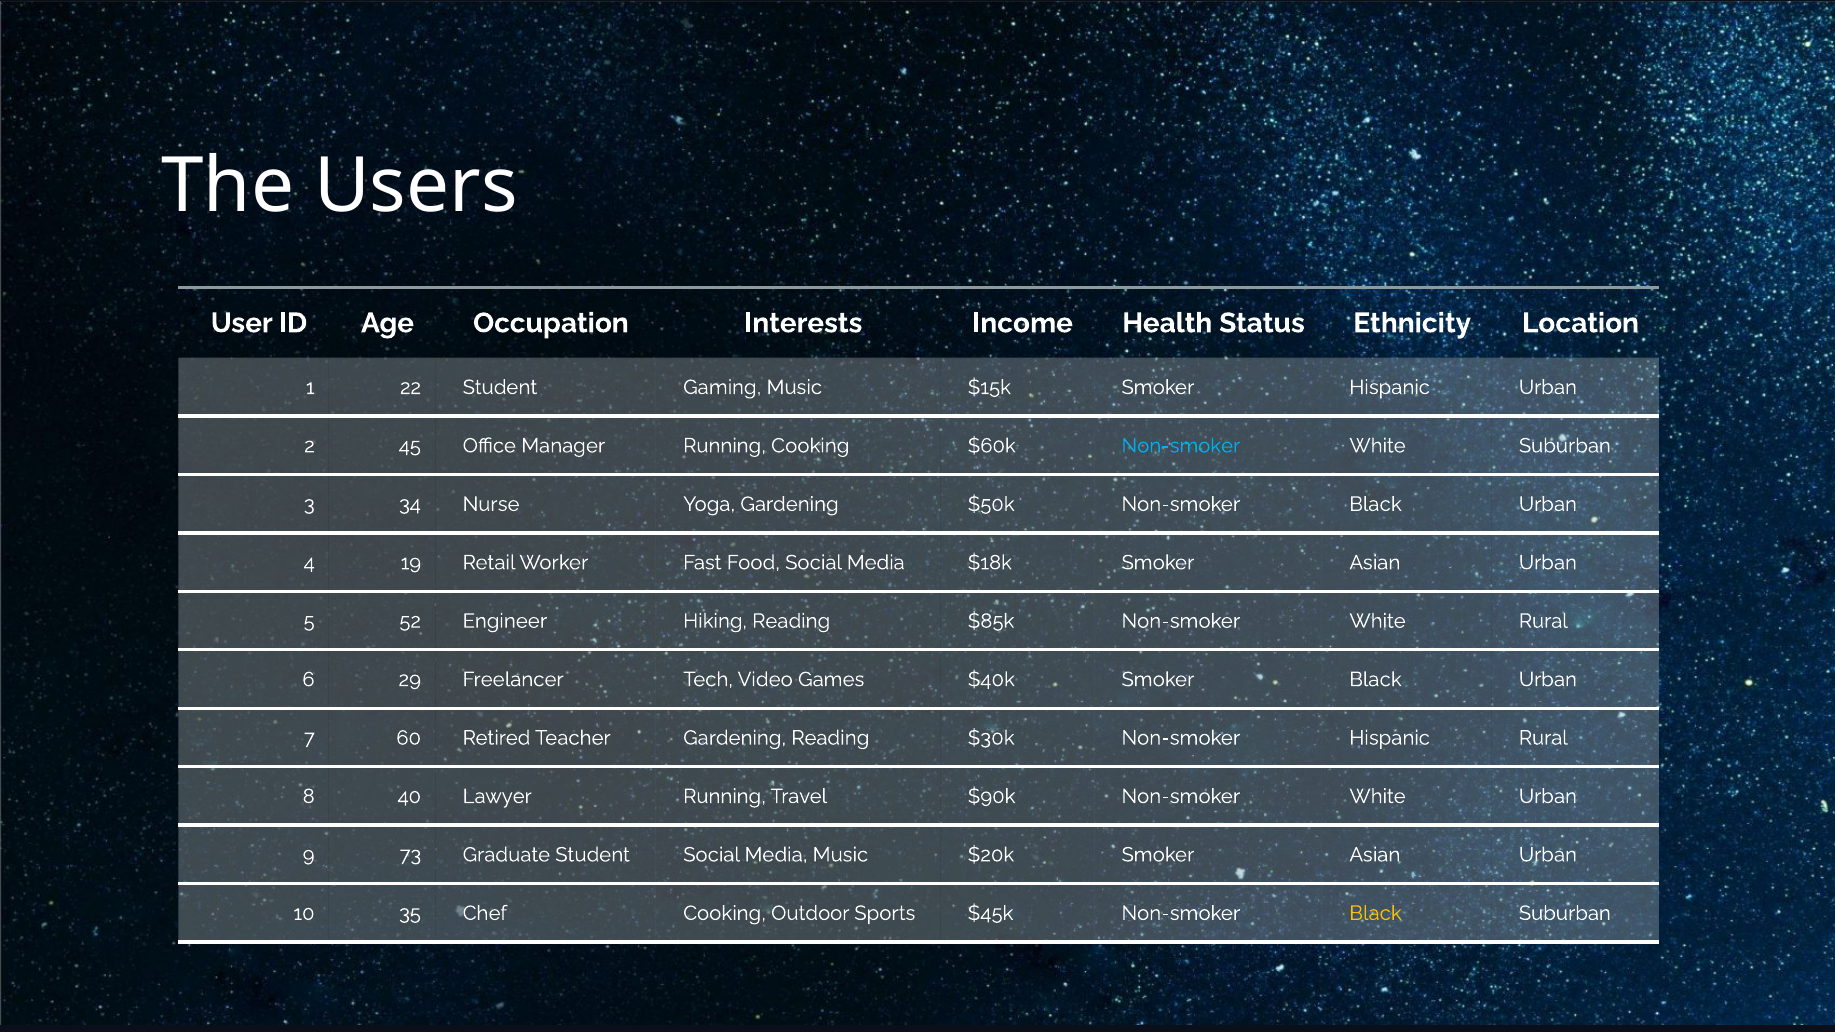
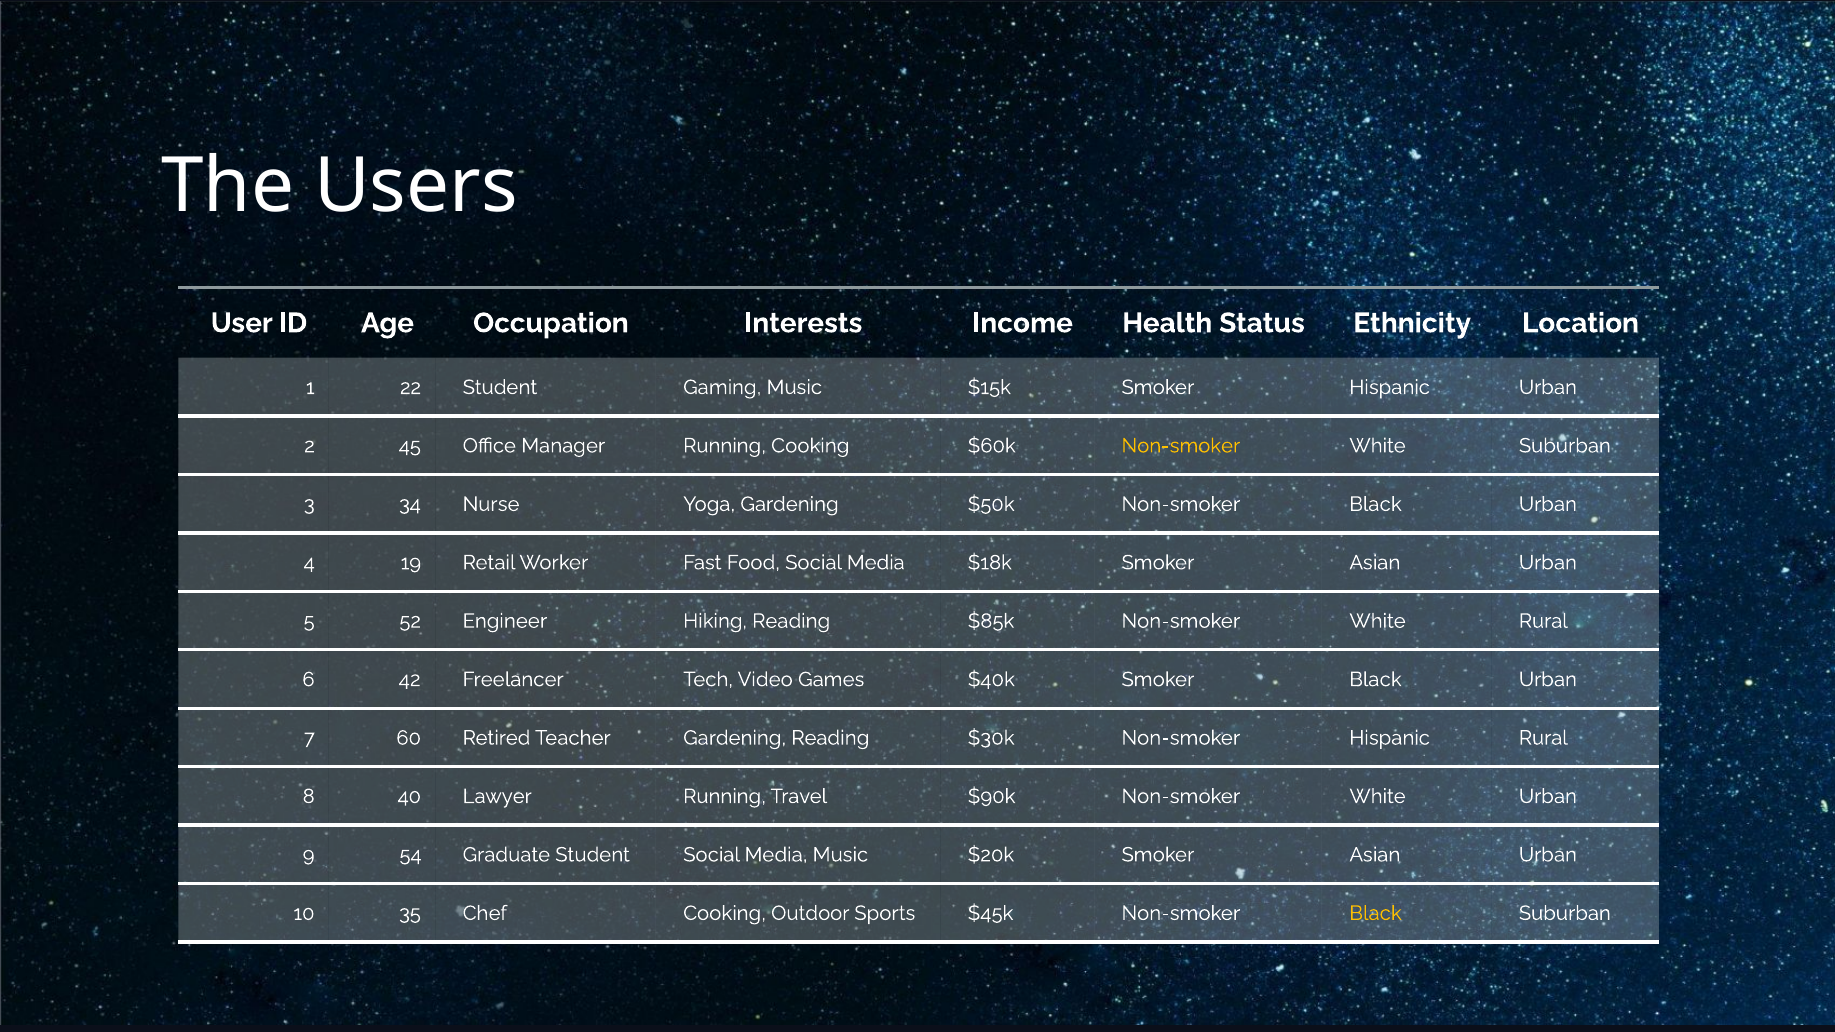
Non-smoker at (1181, 446) colour: light blue -> yellow
29: 29 -> 42
73: 73 -> 54
